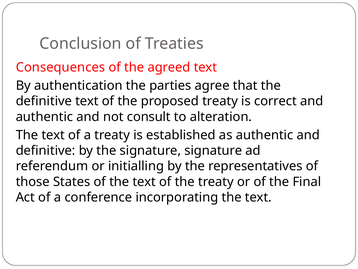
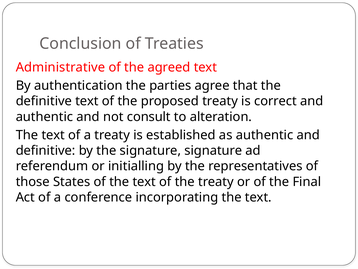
Consequences: Consequences -> Administrative
